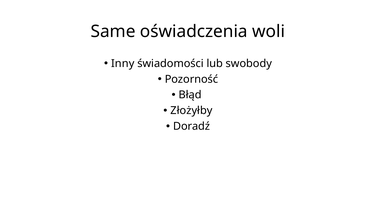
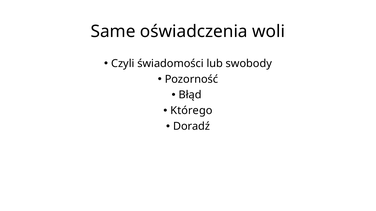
Inny: Inny -> Czyli
Złożyłby: Złożyłby -> Którego
